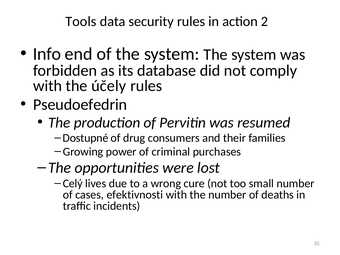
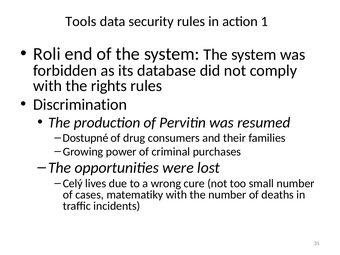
2: 2 -> 1
Info: Info -> Roli
účely: účely -> rights
Pseudoefedrin: Pseudoefedrin -> Discrimination
efektivnosti: efektivnosti -> matematiky
